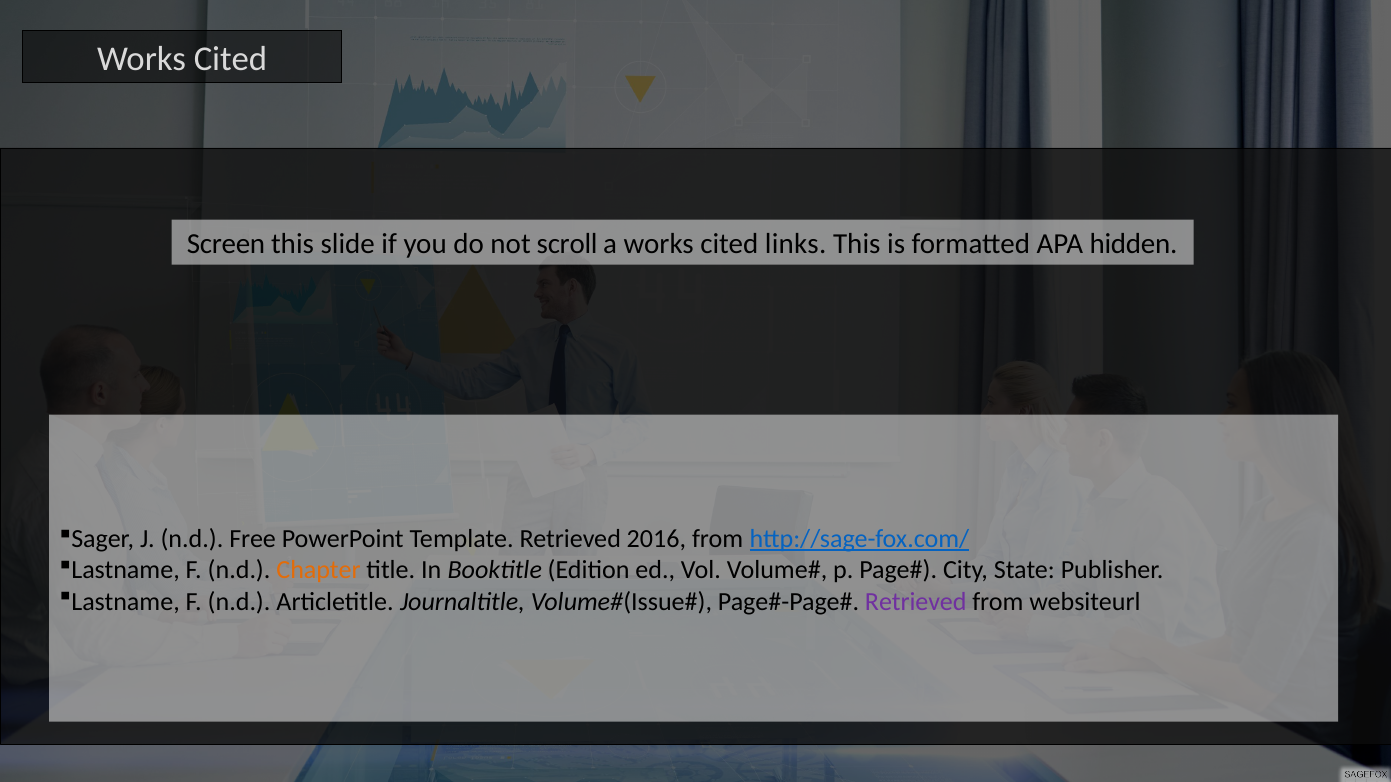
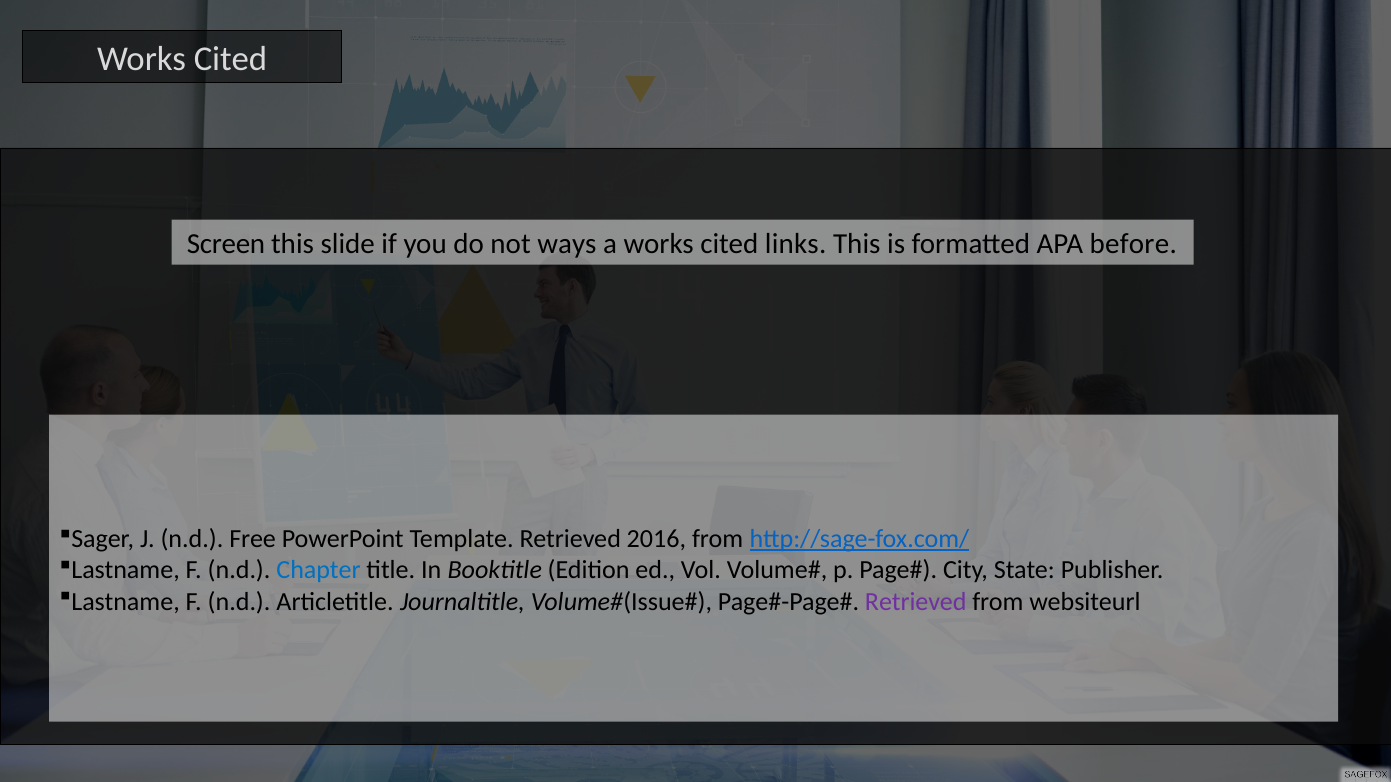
scroll: scroll -> ways
hidden: hidden -> before
Chapter colour: orange -> blue
